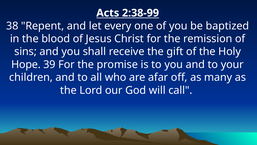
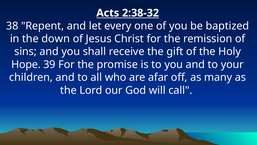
2:38-99: 2:38-99 -> 2:38-32
blood: blood -> down
